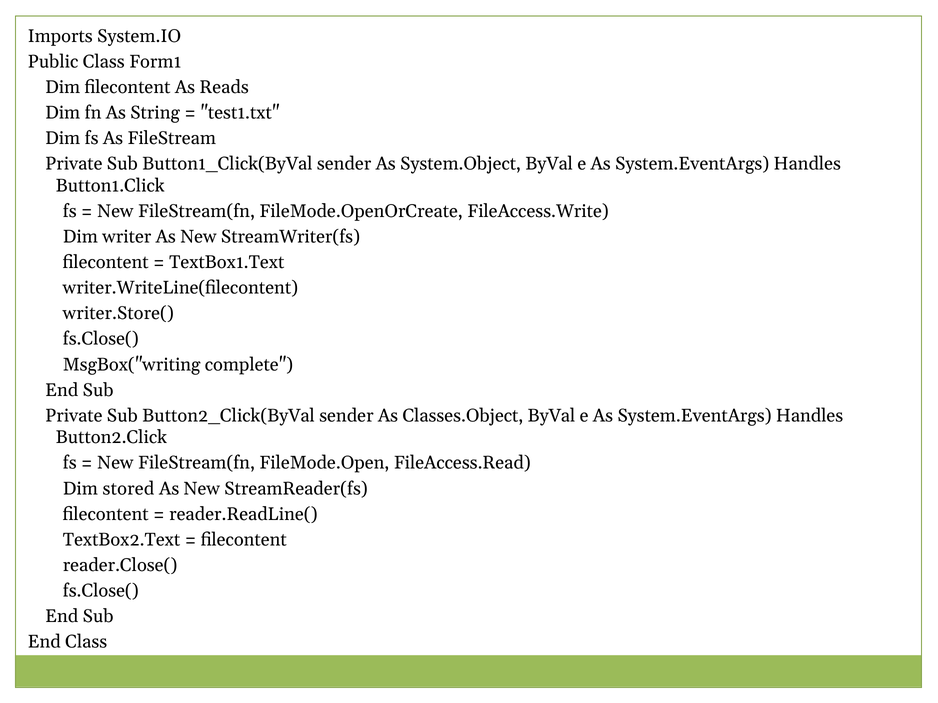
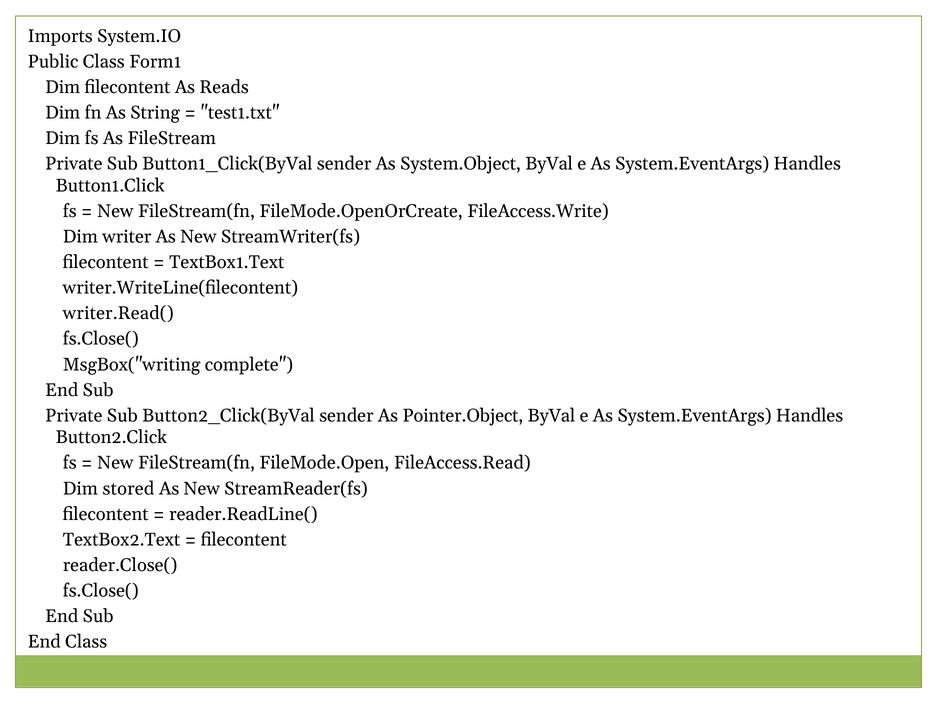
writer.Store(: writer.Store( -> writer.Read(
Classes.Object: Classes.Object -> Pointer.Object
